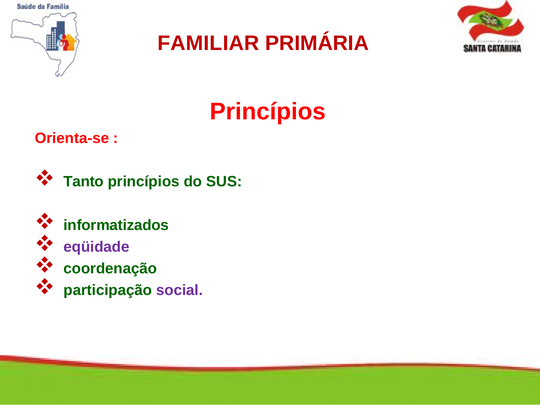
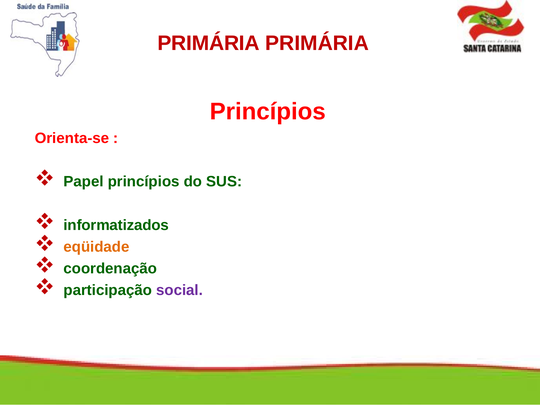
FAMILIAR at (208, 43): FAMILIAR -> PRIMÁRIA
Tanto: Tanto -> Papel
eqüidade colour: purple -> orange
